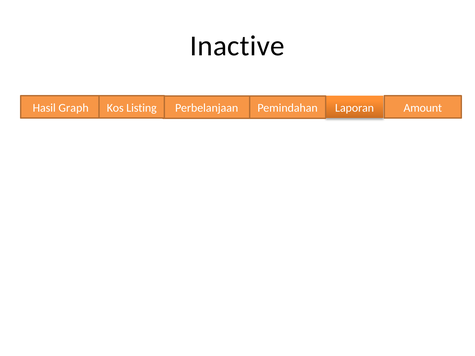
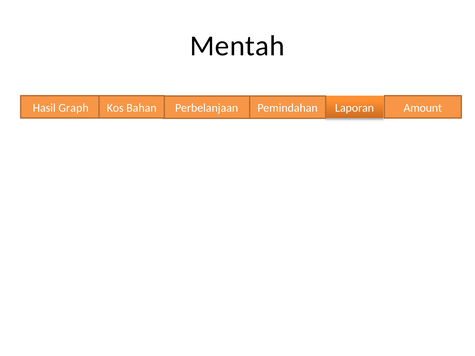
Inactive: Inactive -> Mentah
Listing: Listing -> Bahan
